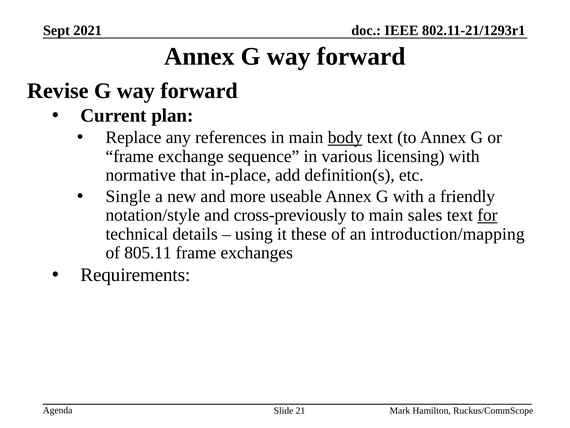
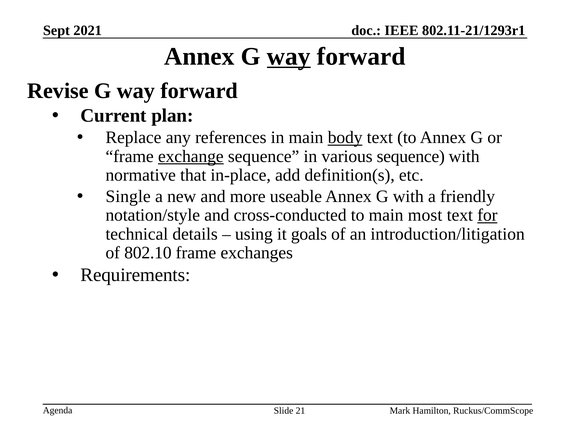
way at (289, 56) underline: none -> present
exchange underline: none -> present
various licensing: licensing -> sequence
cross-previously: cross-previously -> cross-conducted
sales: sales -> most
these: these -> goals
introduction/mapping: introduction/mapping -> introduction/litigation
805.11: 805.11 -> 802.10
